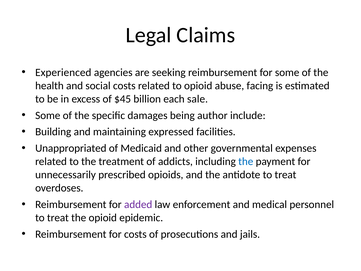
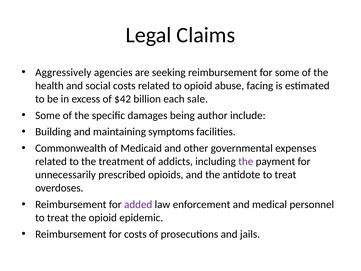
Experienced: Experienced -> Aggressively
$45: $45 -> $42
expressed: expressed -> symptoms
Unappropriated: Unappropriated -> Commonwealth
the at (246, 161) colour: blue -> purple
